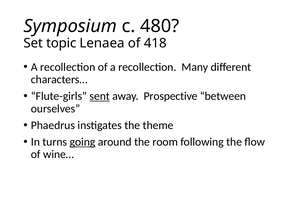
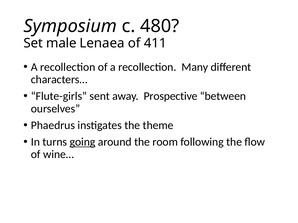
topic: topic -> male
418: 418 -> 411
sent underline: present -> none
